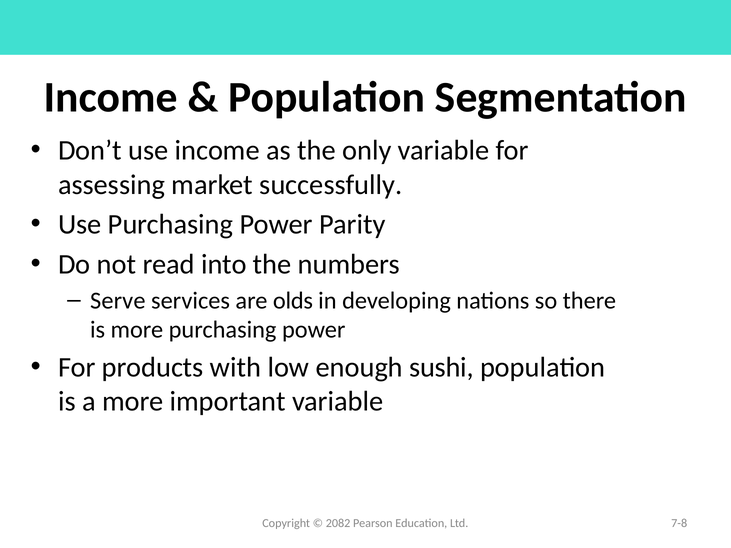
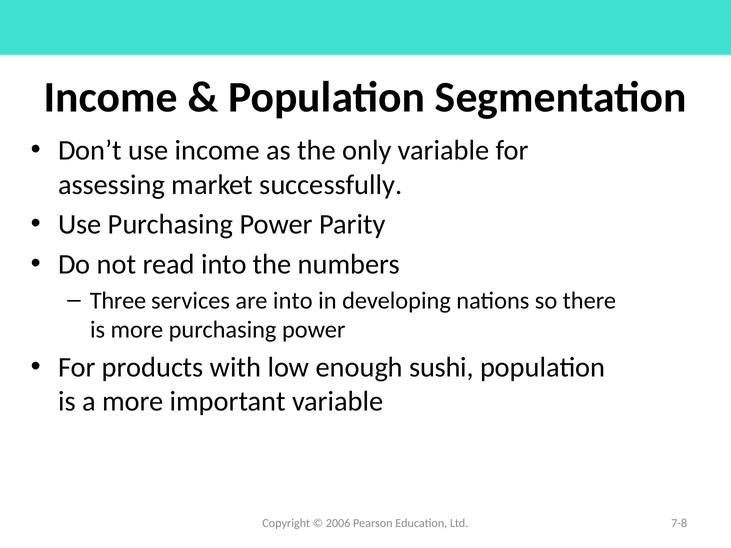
Serve: Serve -> Three
are olds: olds -> into
2082: 2082 -> 2006
